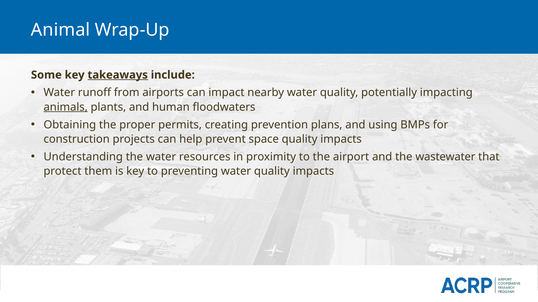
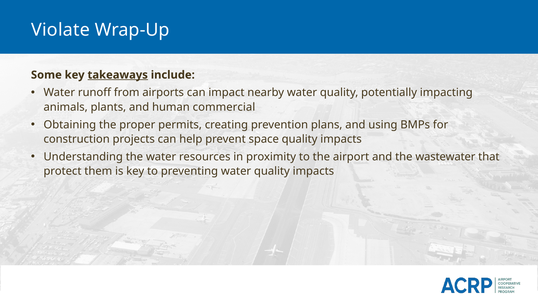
Animal: Animal -> Violate
animals underline: present -> none
floodwaters: floodwaters -> commercial
